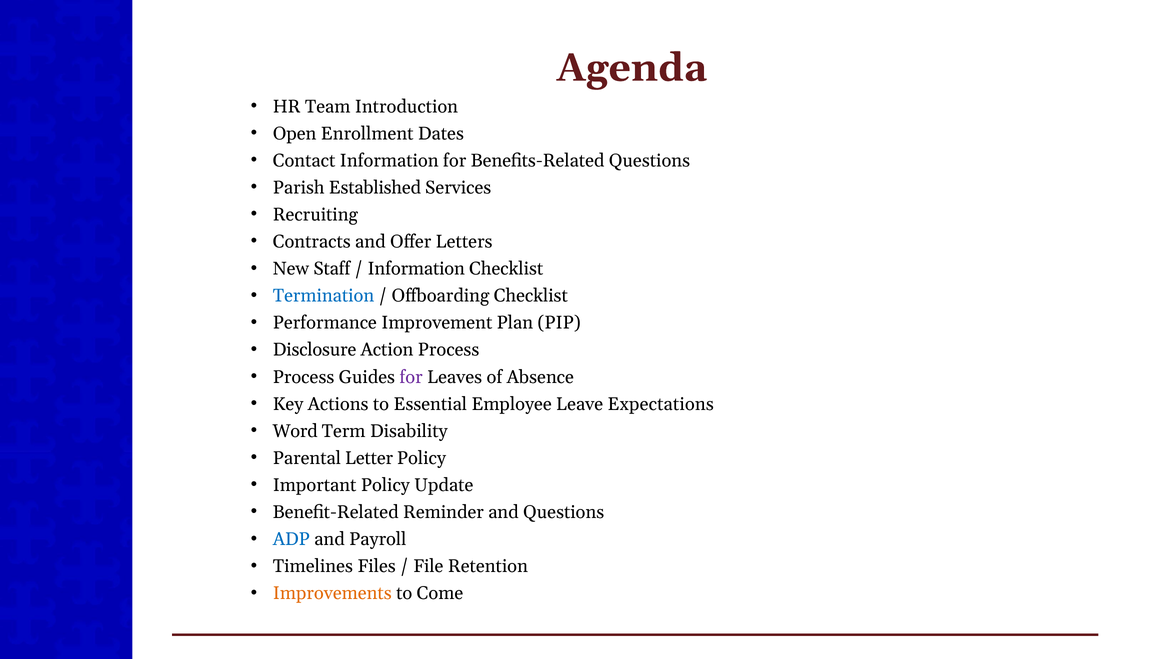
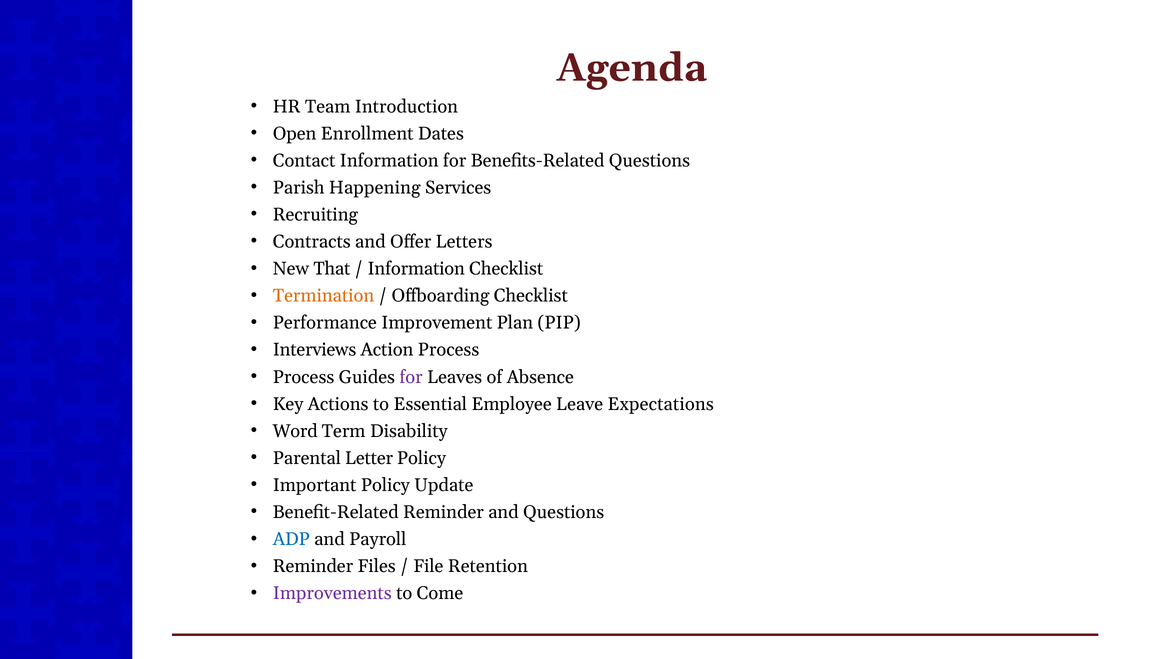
Established: Established -> Happening
Staff: Staff -> That
Termination colour: blue -> orange
Disclosure: Disclosure -> Interviews
Timelines at (313, 567): Timelines -> Reminder
Improvements colour: orange -> purple
